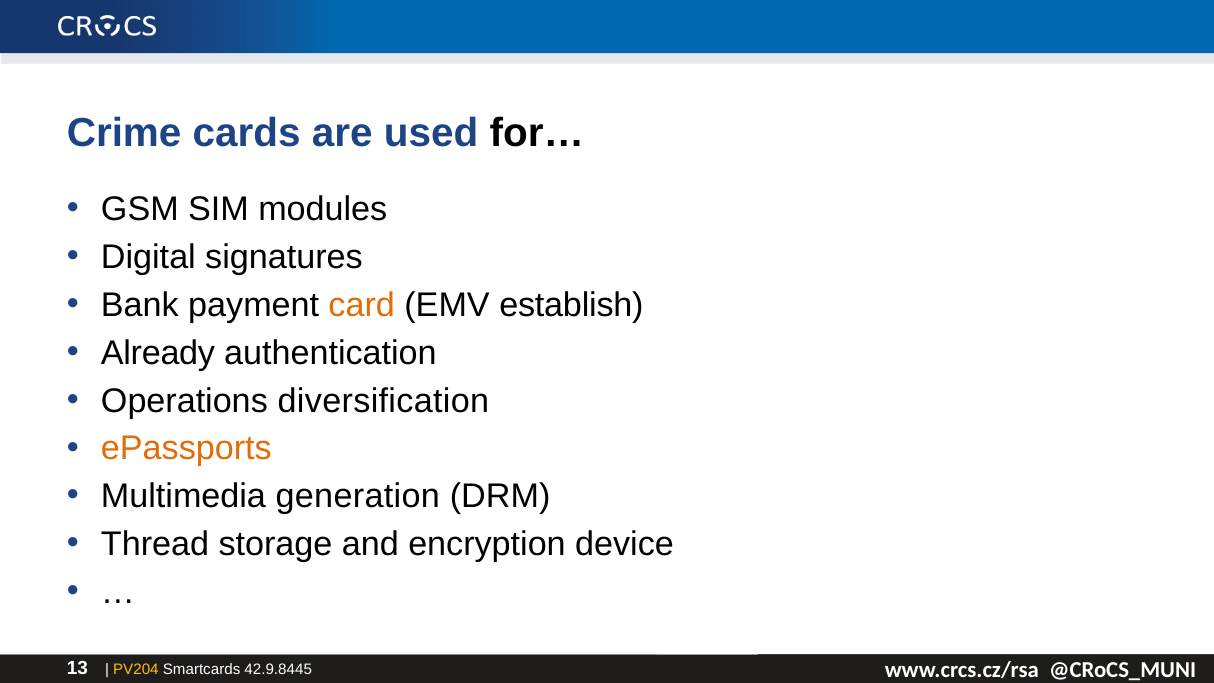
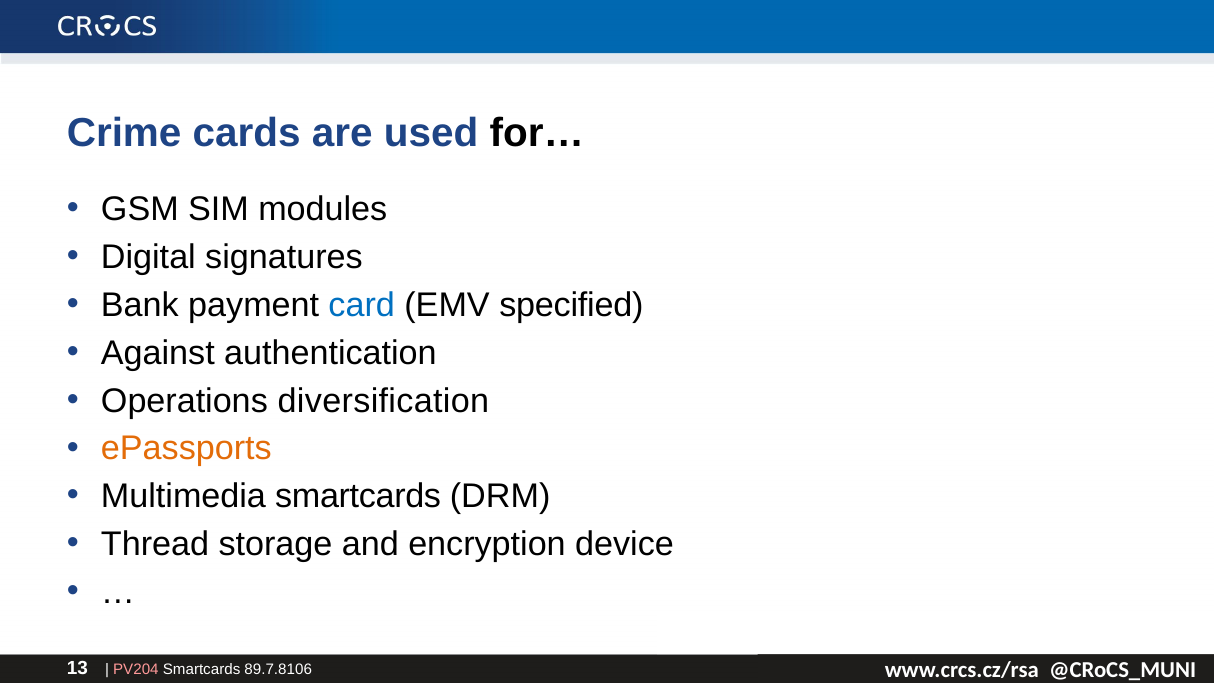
card colour: orange -> blue
establish: establish -> specified
Already: Already -> Against
Multimedia generation: generation -> smartcards
PV204 colour: yellow -> pink
42.9.8445: 42.9.8445 -> 89.7.8106
